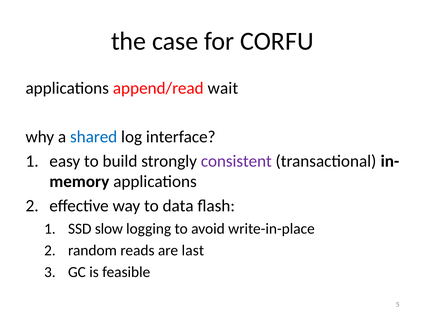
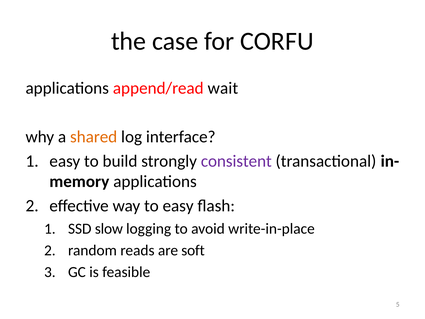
shared colour: blue -> orange
to data: data -> easy
last: last -> soft
